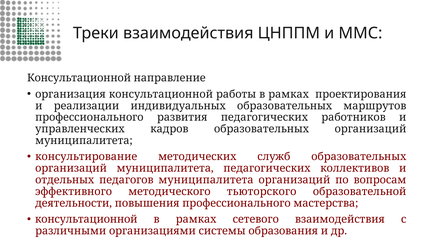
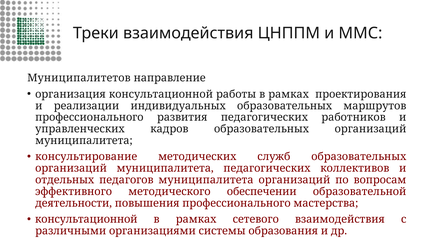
Консультационной at (79, 78): Консультационной -> Муниципалитетов
тьюторского: тьюторского -> обеспечении
